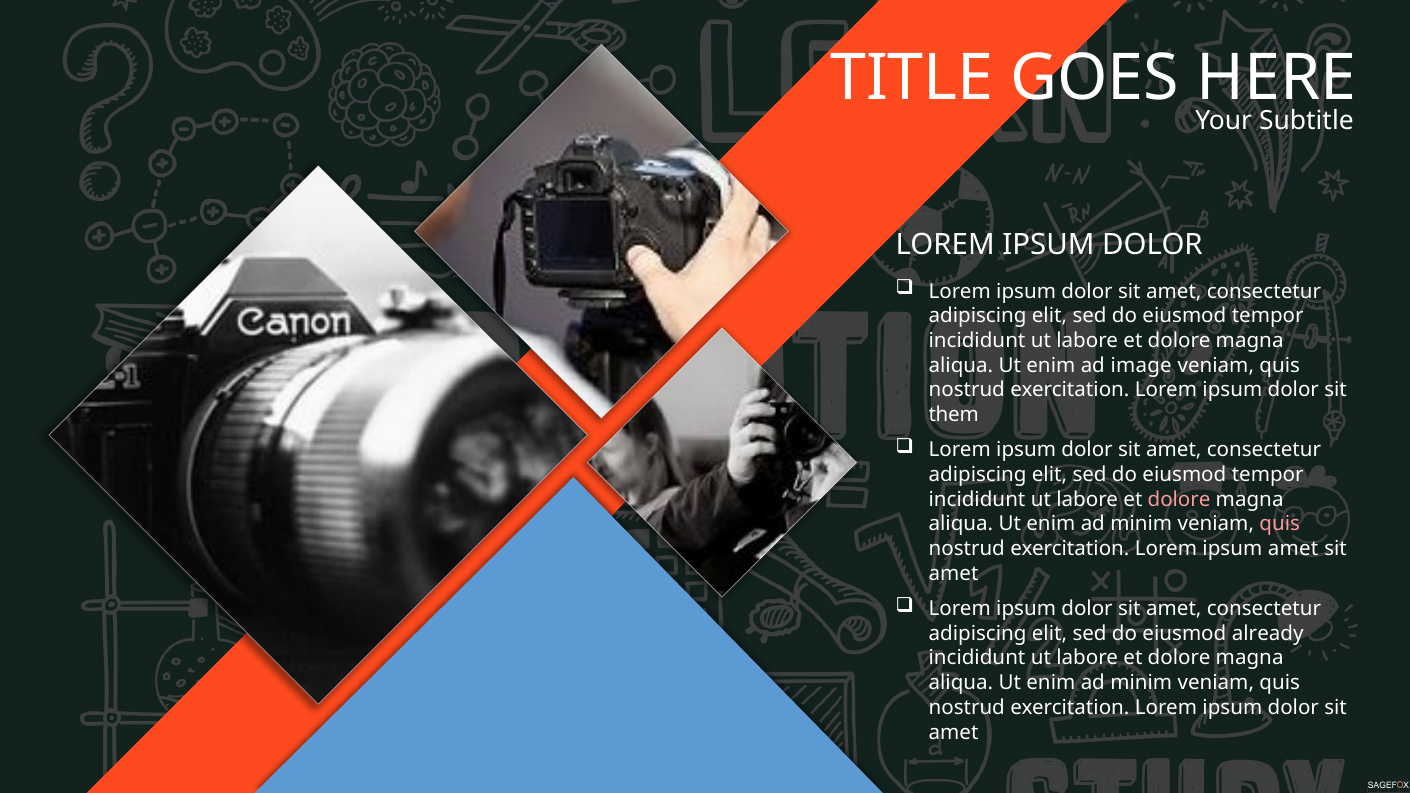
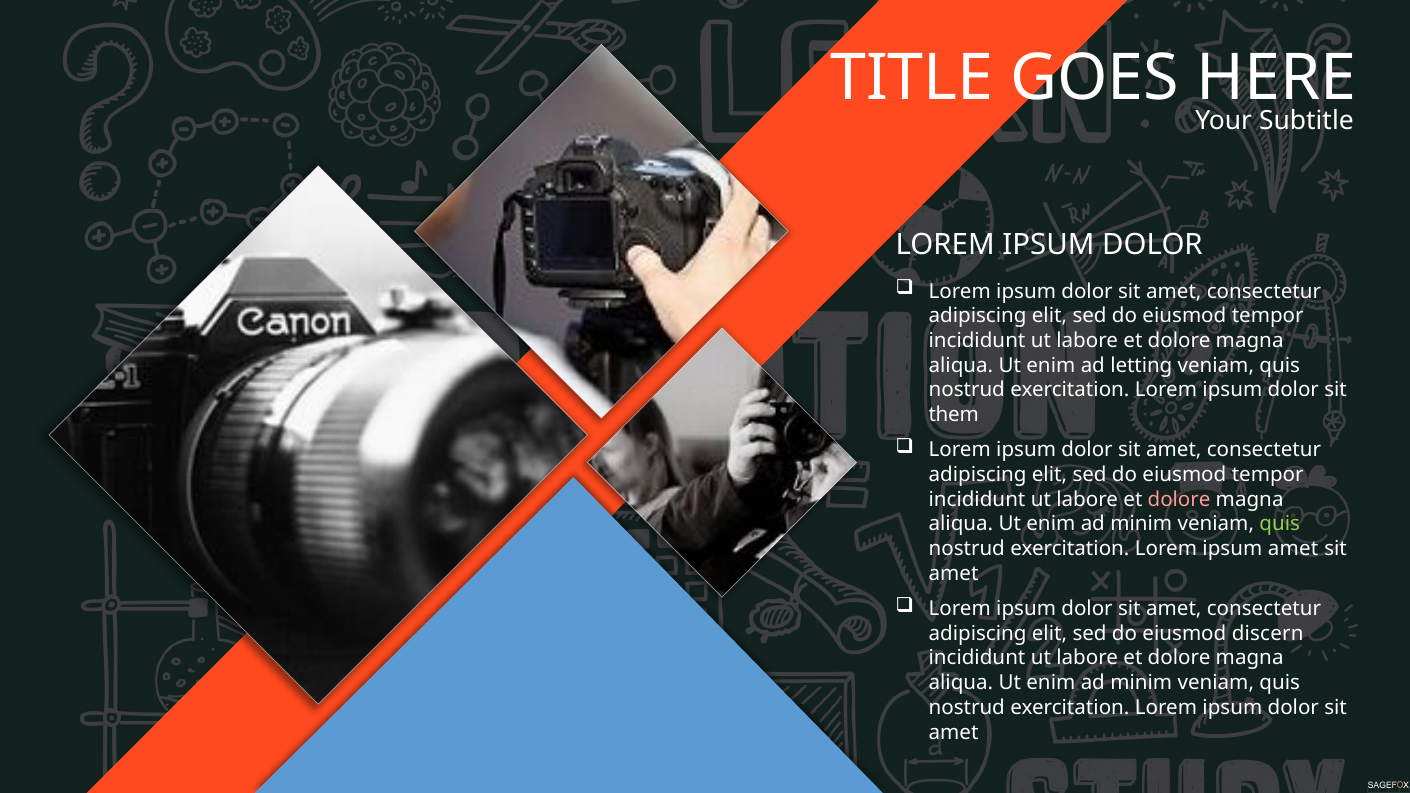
image: image -> letting
quis at (1280, 524) colour: pink -> light green
already: already -> discern
